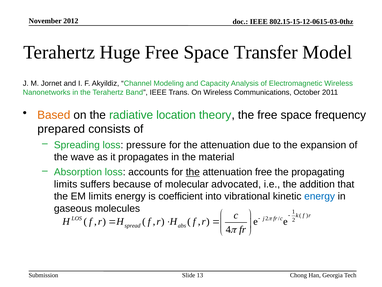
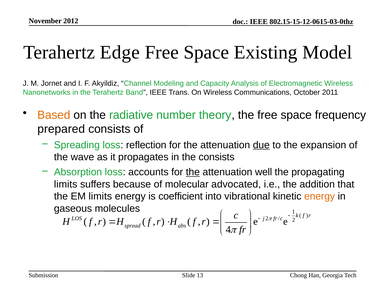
Huge: Huge -> Edge
Transfer: Transfer -> Existing
location: location -> number
pressure: pressure -> reflection
due underline: none -> present
the material: material -> consists
attenuation free: free -> well
energy at (320, 196) colour: blue -> orange
